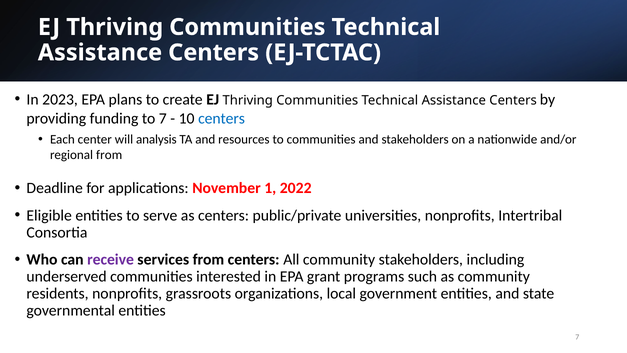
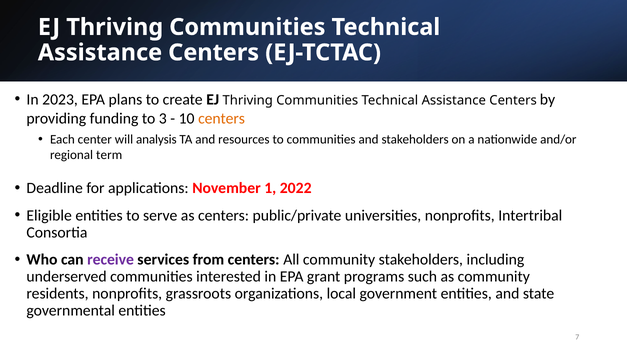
to 7: 7 -> 3
centers at (222, 118) colour: blue -> orange
regional from: from -> term
